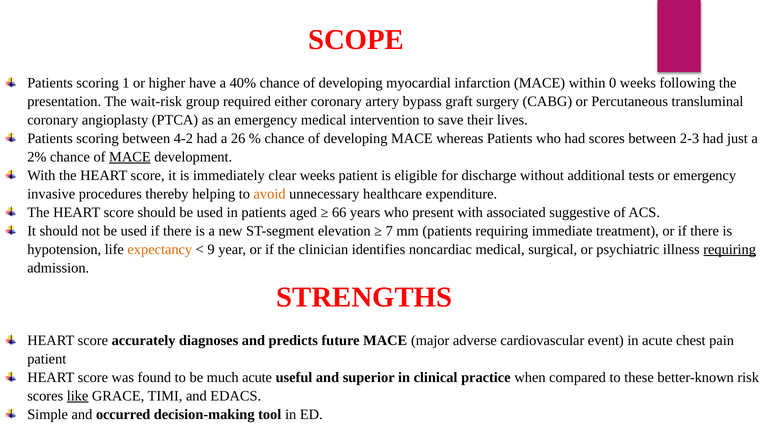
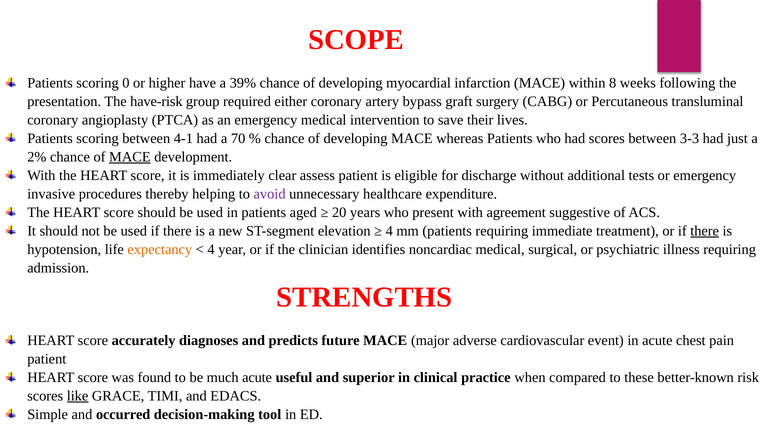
1: 1 -> 0
40%: 40% -> 39%
0: 0 -> 8
wait-risk: wait-risk -> have-risk
4-2: 4-2 -> 4-1
26: 26 -> 70
2-3: 2-3 -> 3-3
clear weeks: weeks -> assess
avoid colour: orange -> purple
66: 66 -> 20
associated: associated -> agreement
7 at (389, 231): 7 -> 4
there at (705, 231) underline: none -> present
9 at (211, 249): 9 -> 4
requiring at (730, 249) underline: present -> none
